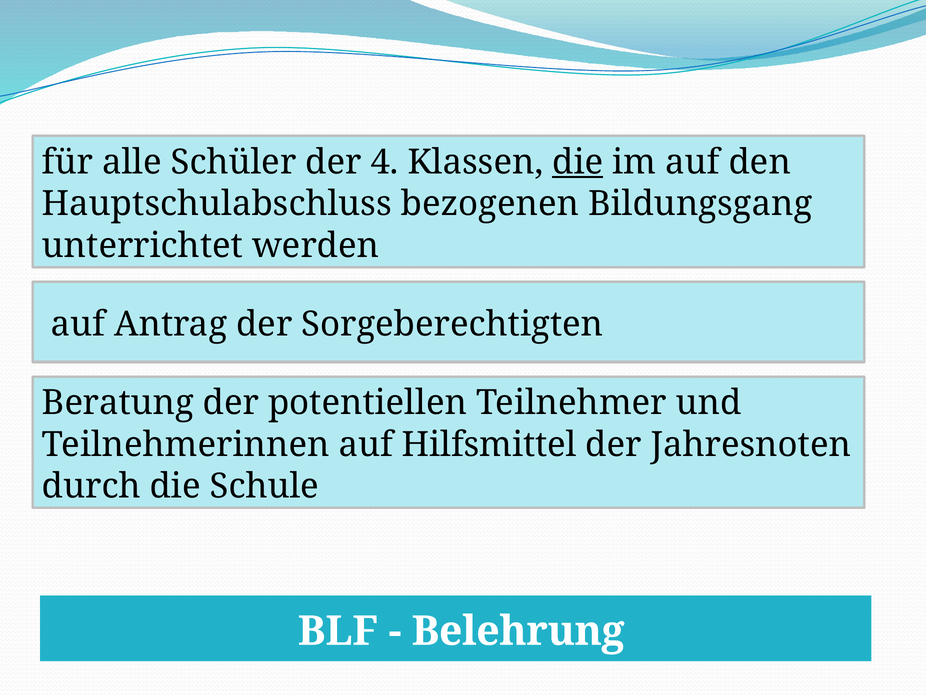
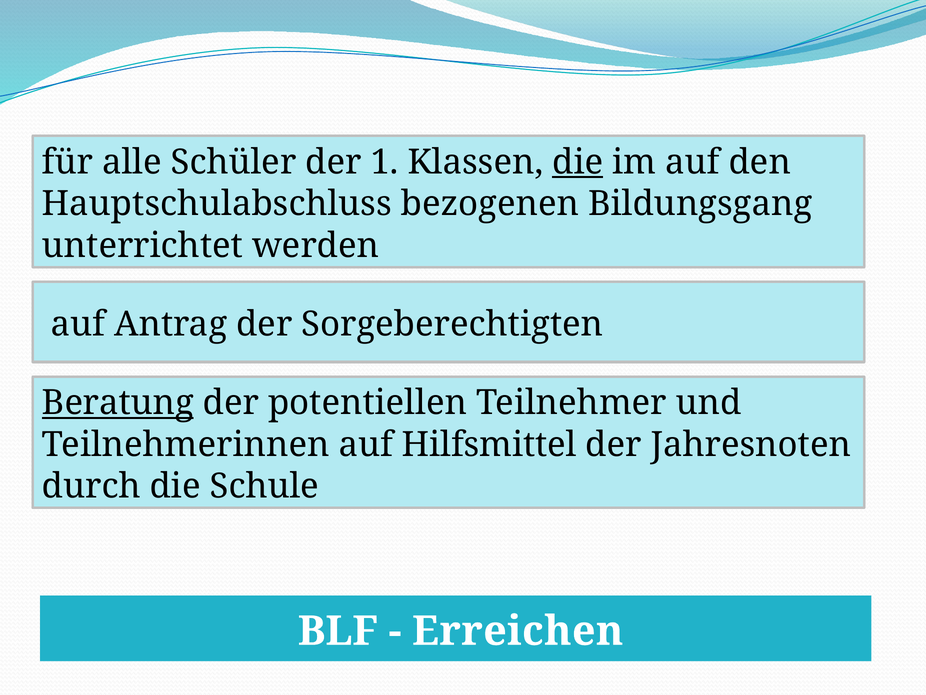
4: 4 -> 1
Beratung underline: none -> present
Belehrung: Belehrung -> Erreichen
